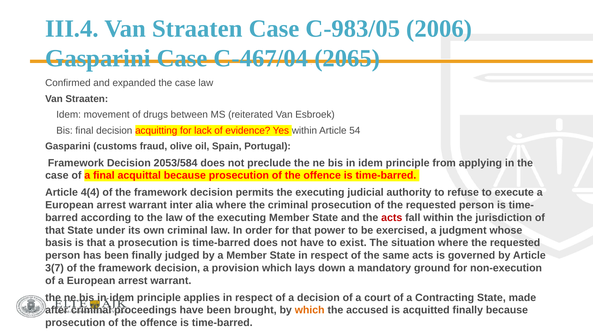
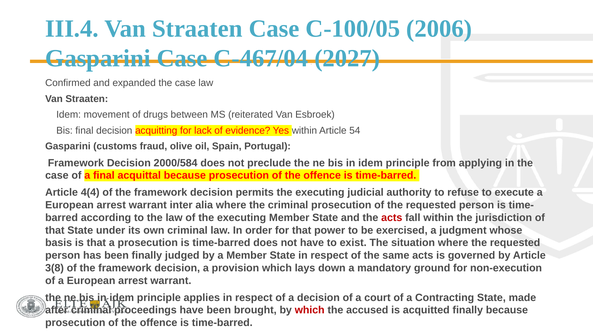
C-983/05: C-983/05 -> C-100/05
2065: 2065 -> 2027
2053/584: 2053/584 -> 2000/584
3(7: 3(7 -> 3(8
which at (310, 310) colour: orange -> red
